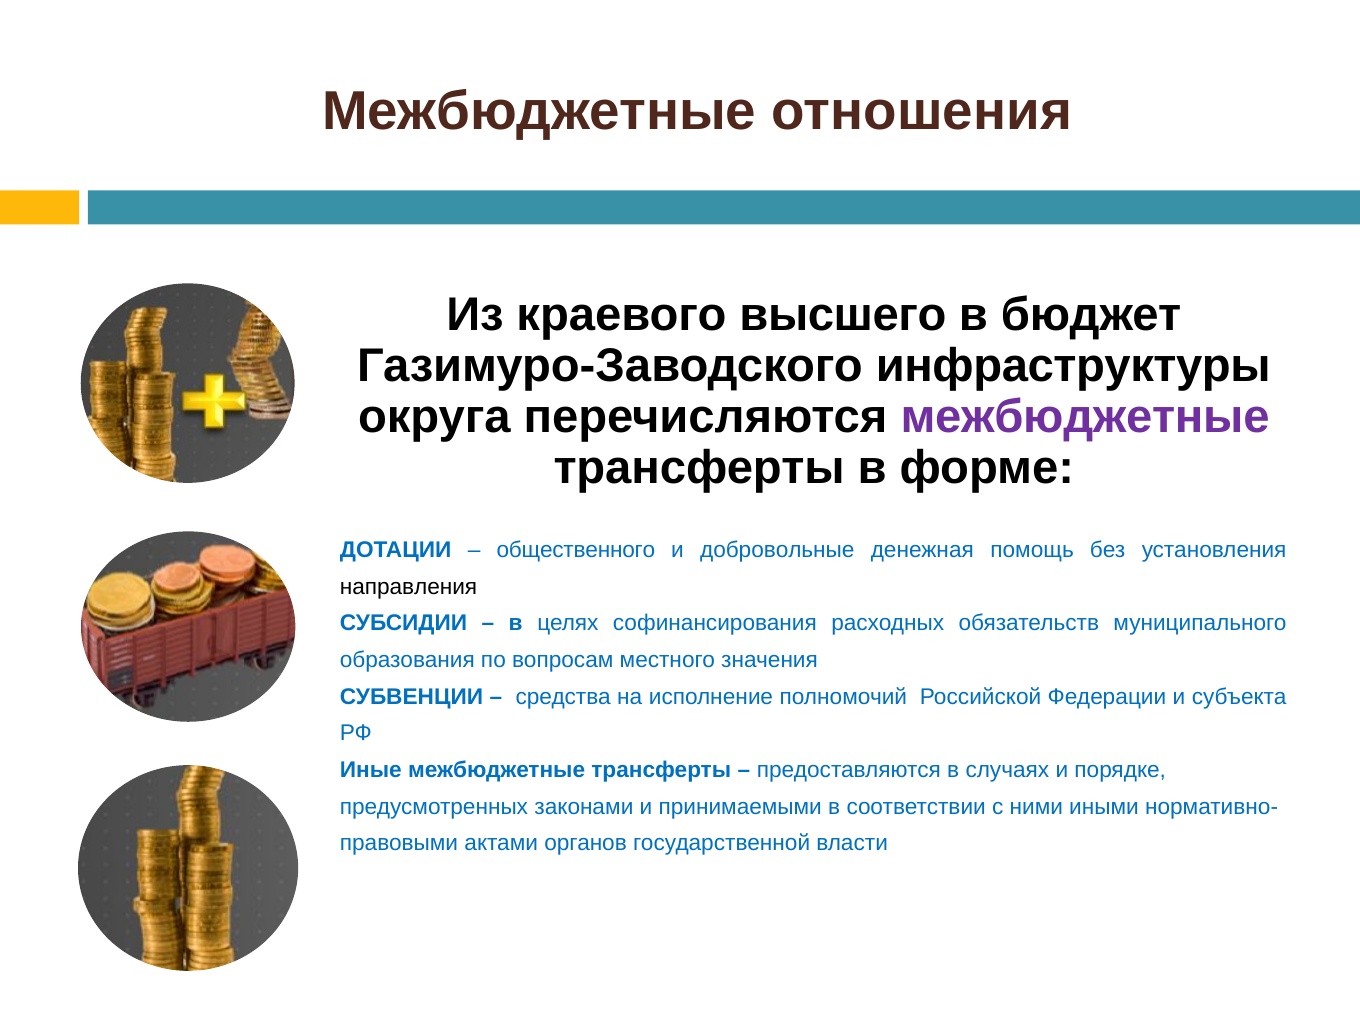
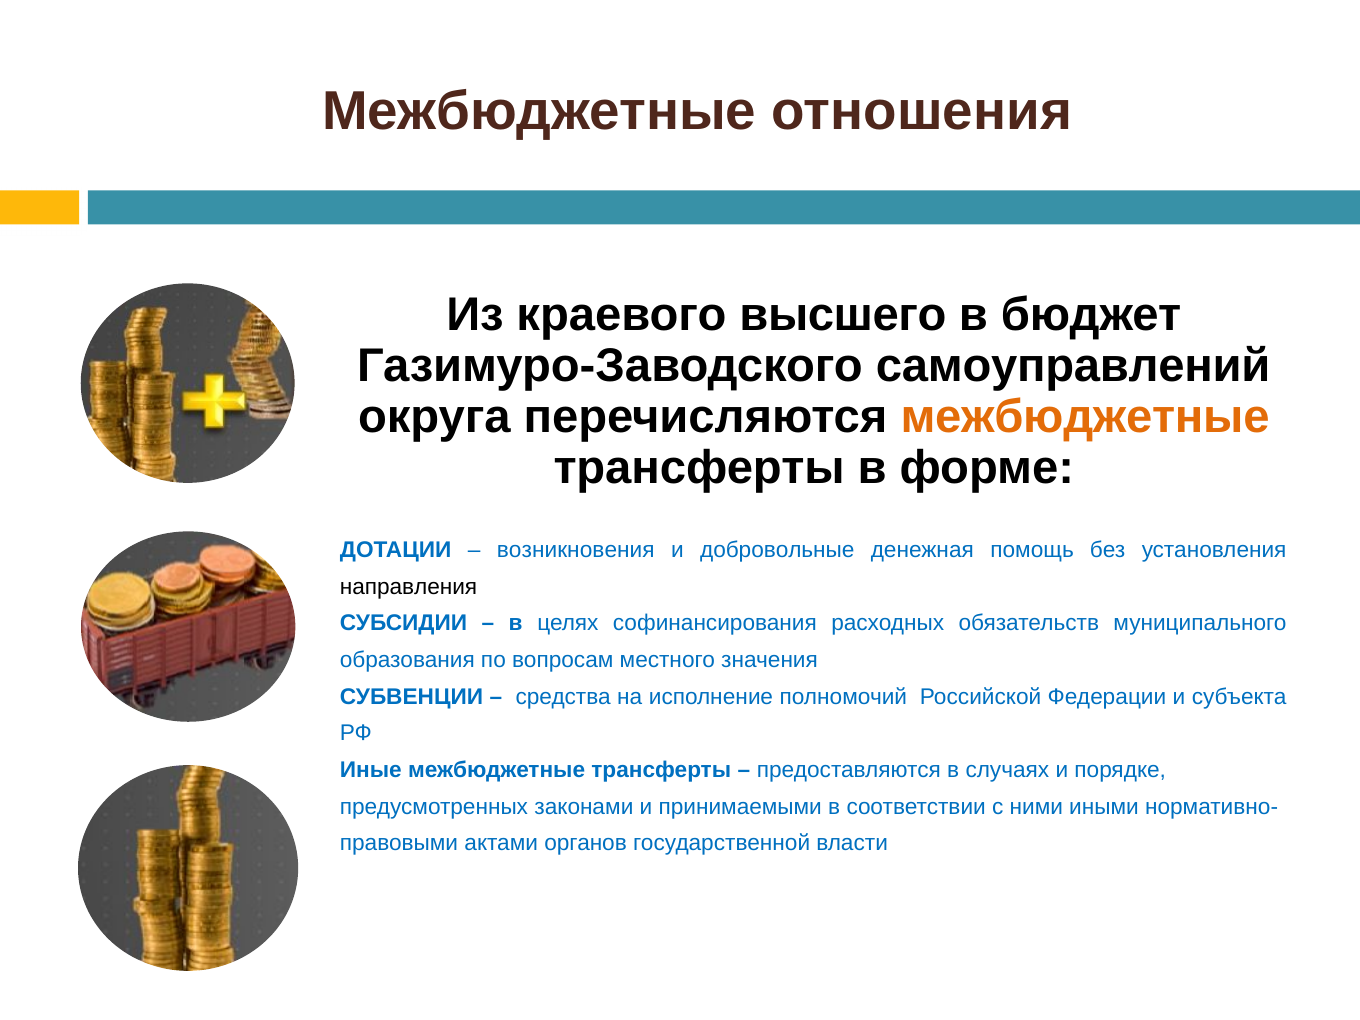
инфраструктуры: инфраструктуры -> самоуправлений
межбюджетные at (1085, 417) colour: purple -> orange
общественного: общественного -> возникновения
